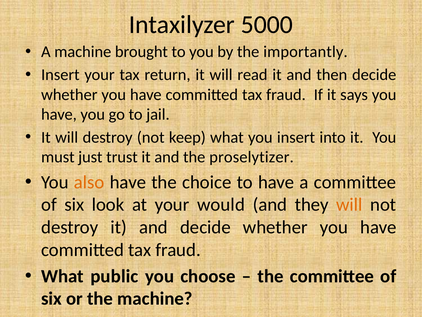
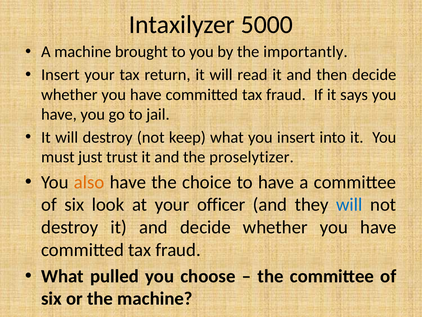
would: would -> officer
will at (349, 204) colour: orange -> blue
public: public -> pulled
